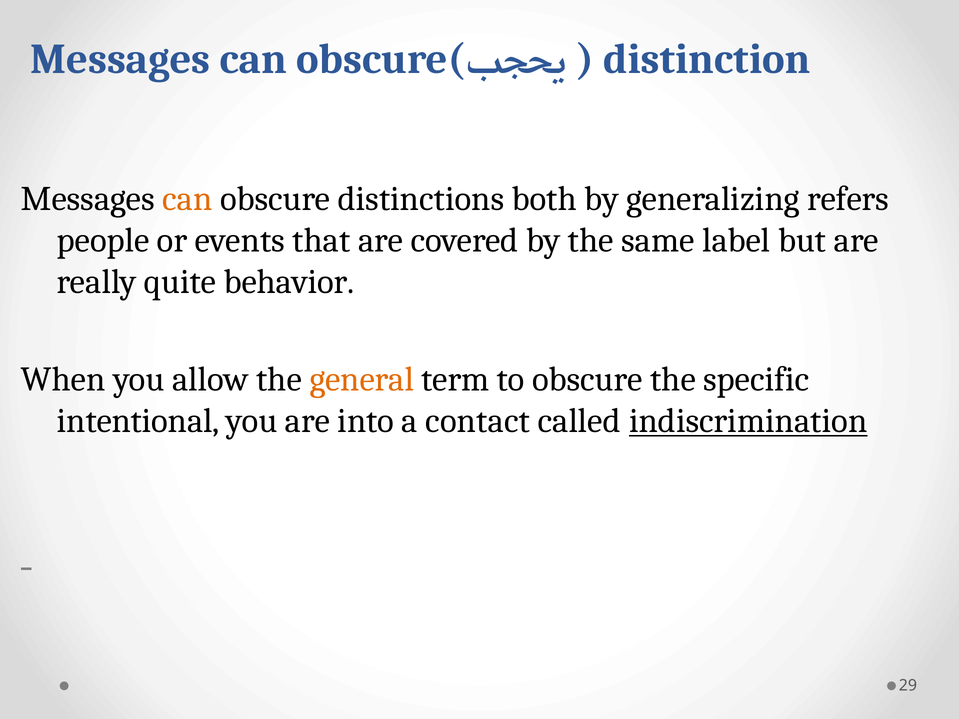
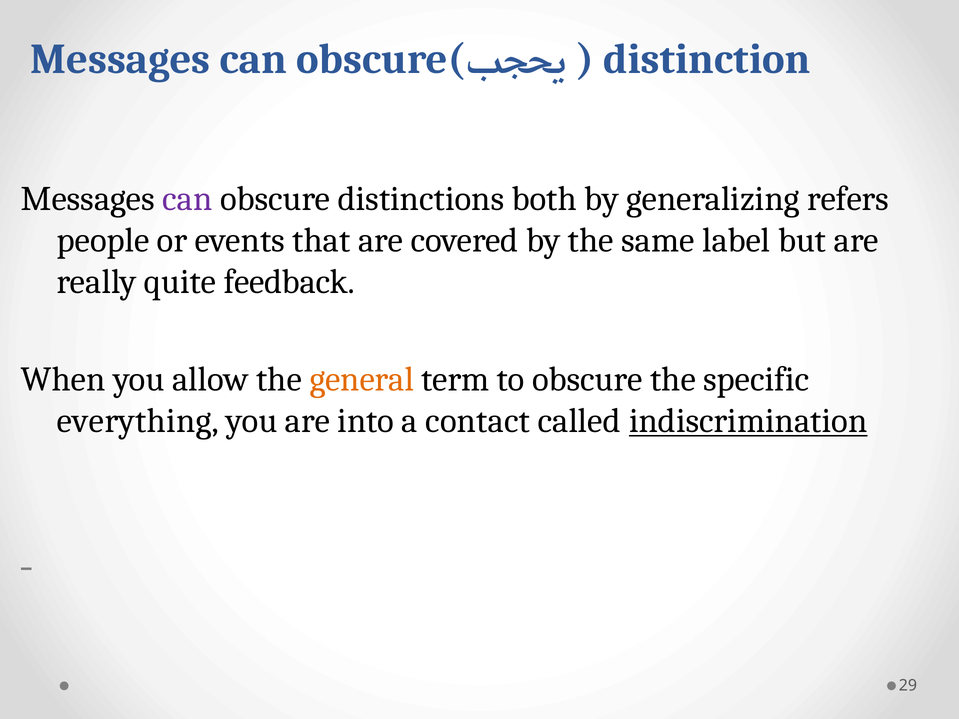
can at (187, 199) colour: orange -> purple
behavior: behavior -> feedback
intentional: intentional -> everything
